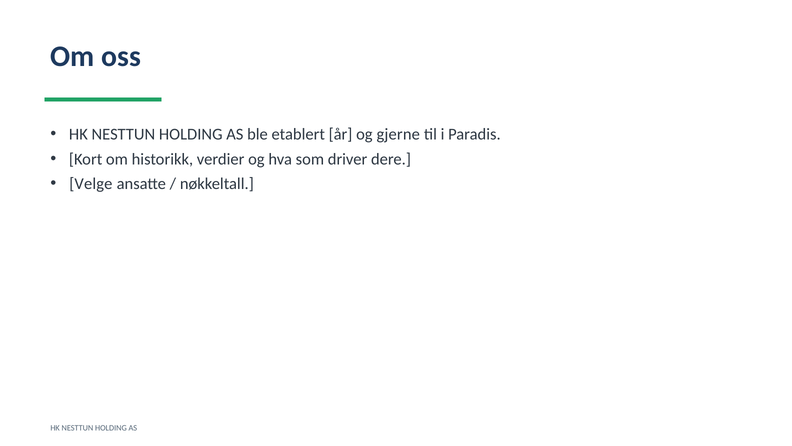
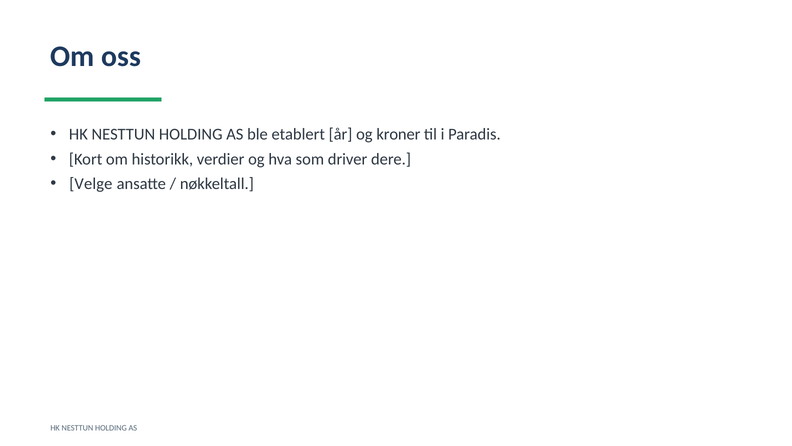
gjerne: gjerne -> kroner
